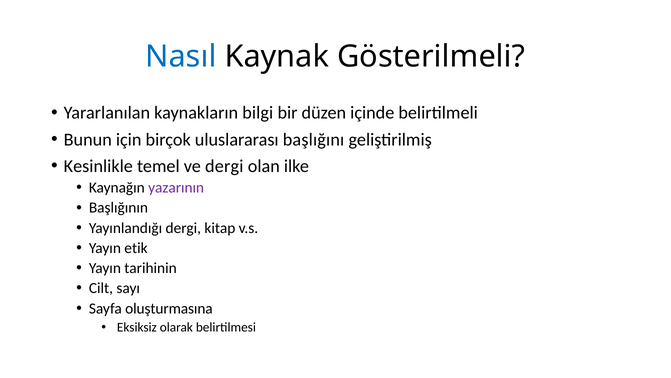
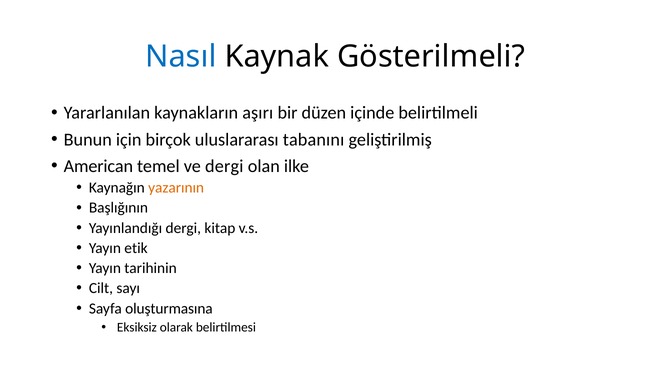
bilgi: bilgi -> aşırı
başlığını: başlığını -> tabanını
Kesinlikle: Kesinlikle -> American
yazarının colour: purple -> orange
